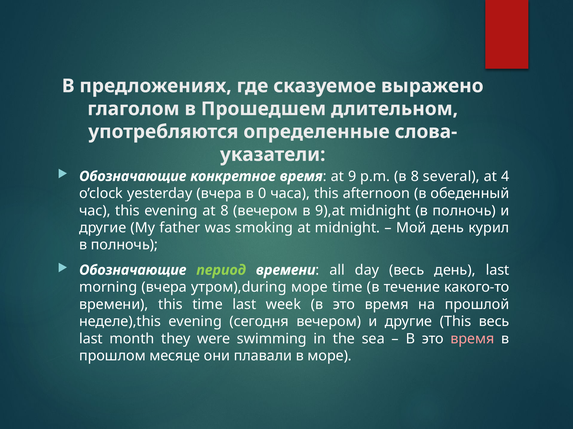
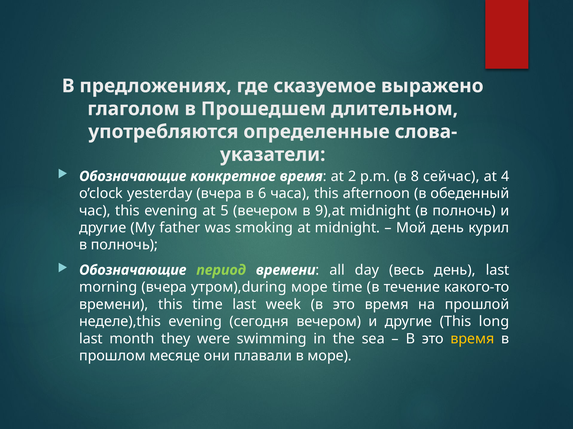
9: 9 -> 2
several: several -> сейчас
0: 0 -> 6
at 8: 8 -> 5
This весь: весь -> long
время at (473, 339) colour: pink -> yellow
